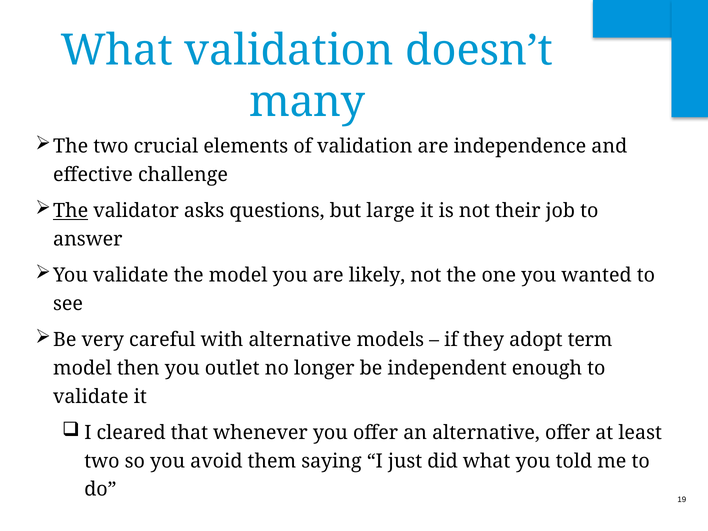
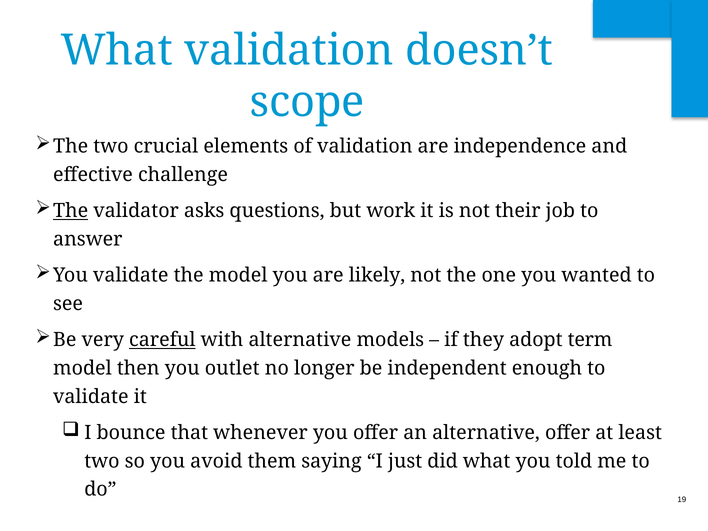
many: many -> scope
large: large -> work
careful underline: none -> present
cleared: cleared -> bounce
